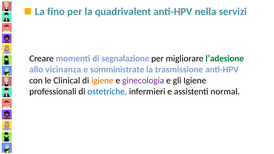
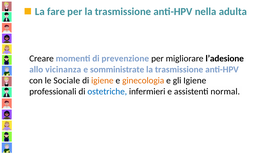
fino: fino -> fare
per la quadrivalent: quadrivalent -> trasmissione
servizi: servizi -> adulta
segnalazione: segnalazione -> prevenzione
l’adesione colour: green -> black
Clinical: Clinical -> Sociale
ginecologia colour: purple -> orange
